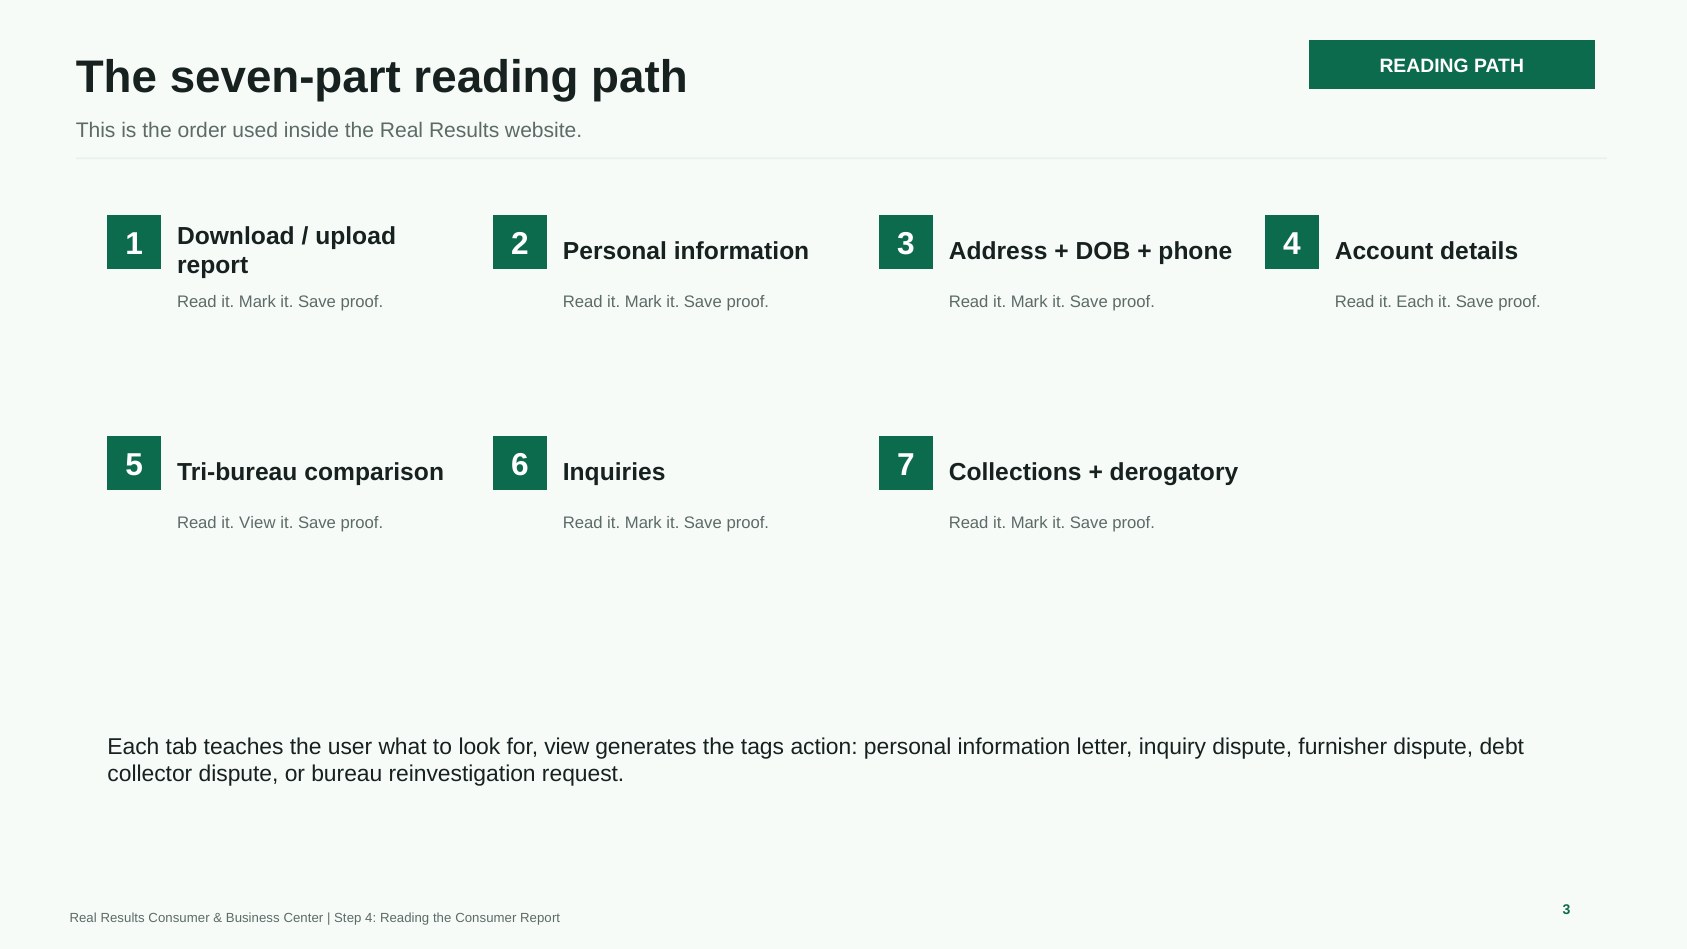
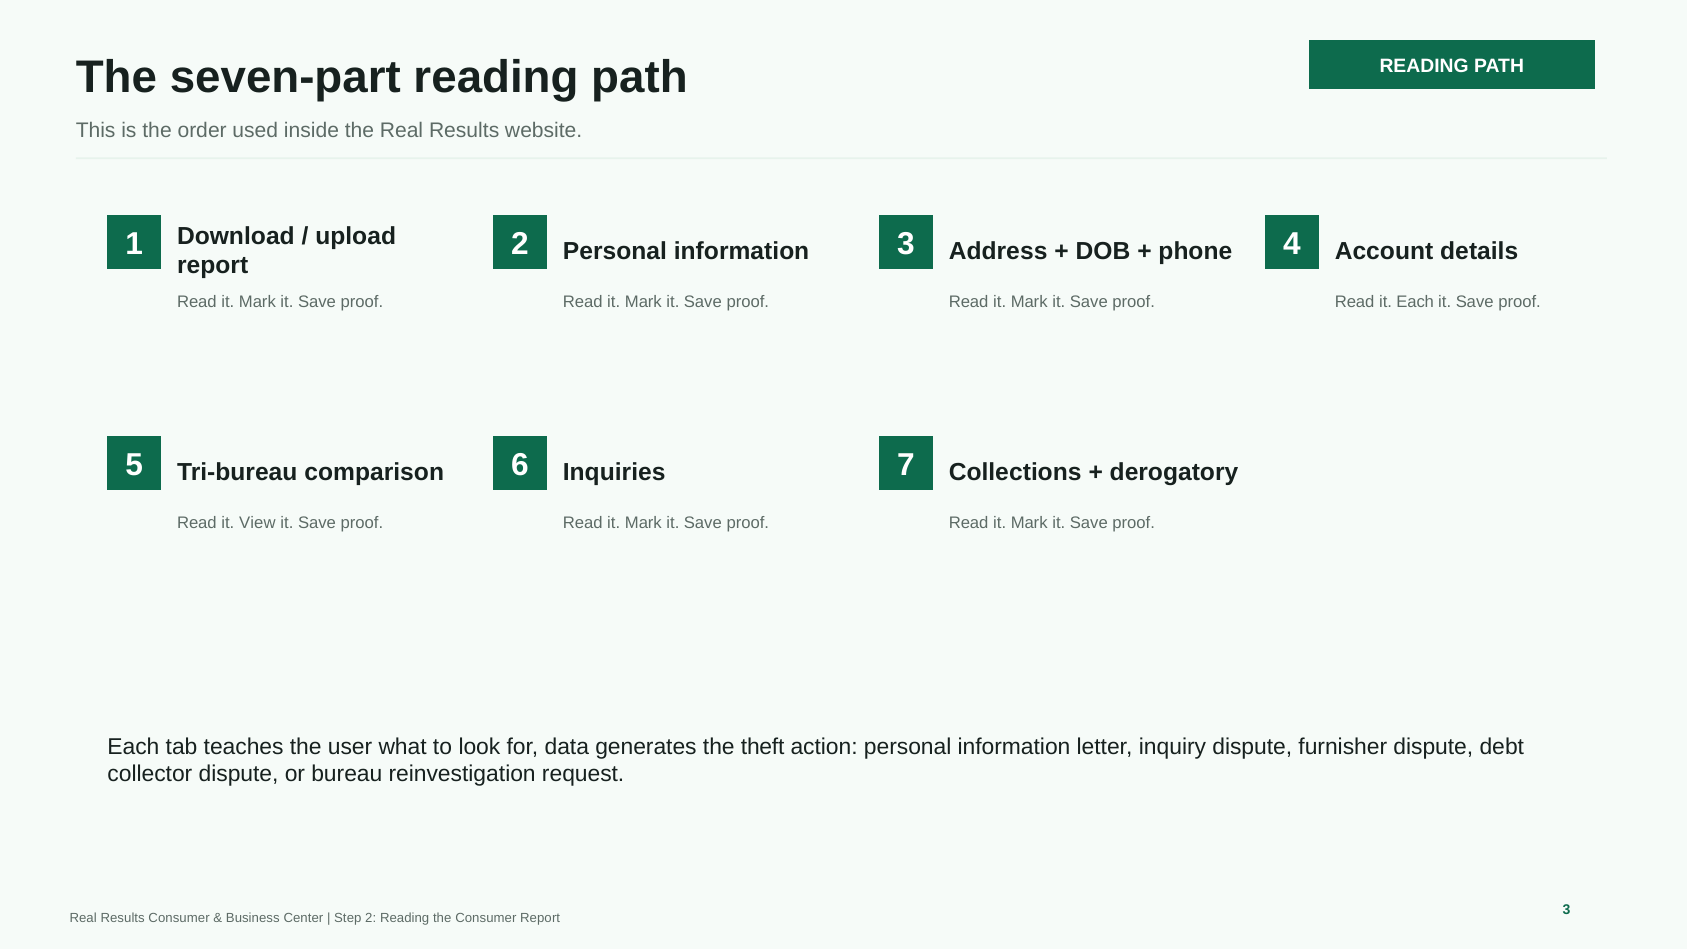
for view: view -> data
tags: tags -> theft
Step 4: 4 -> 2
